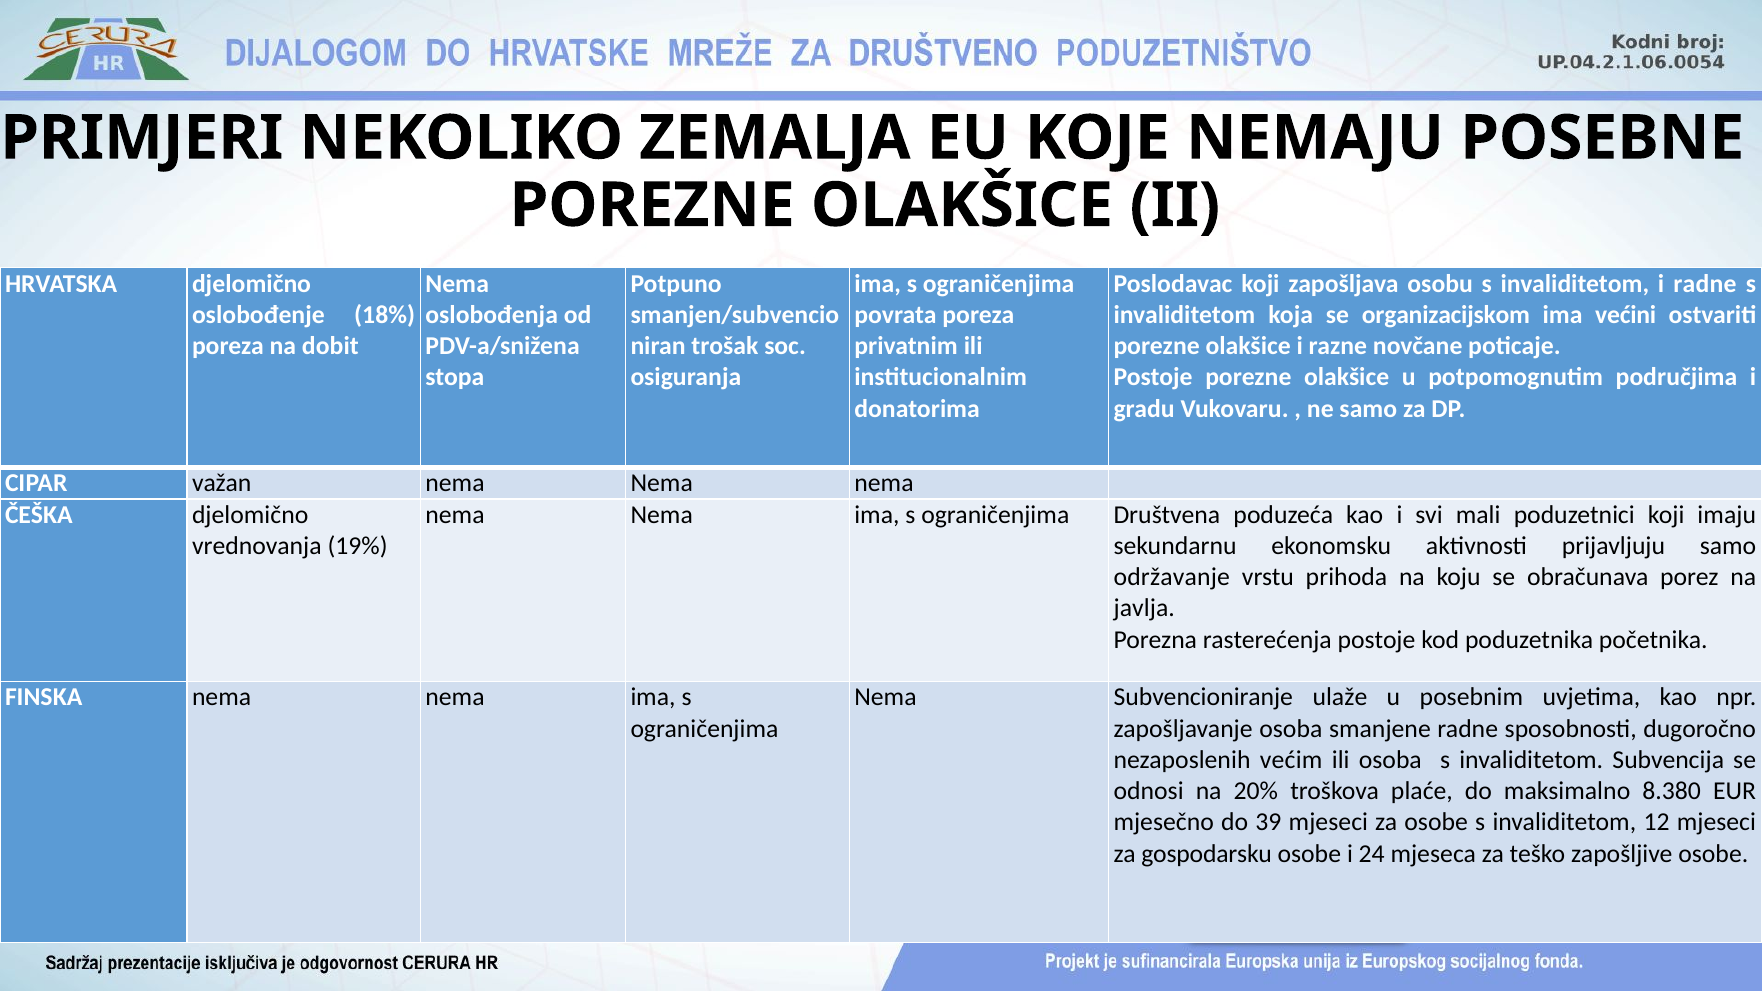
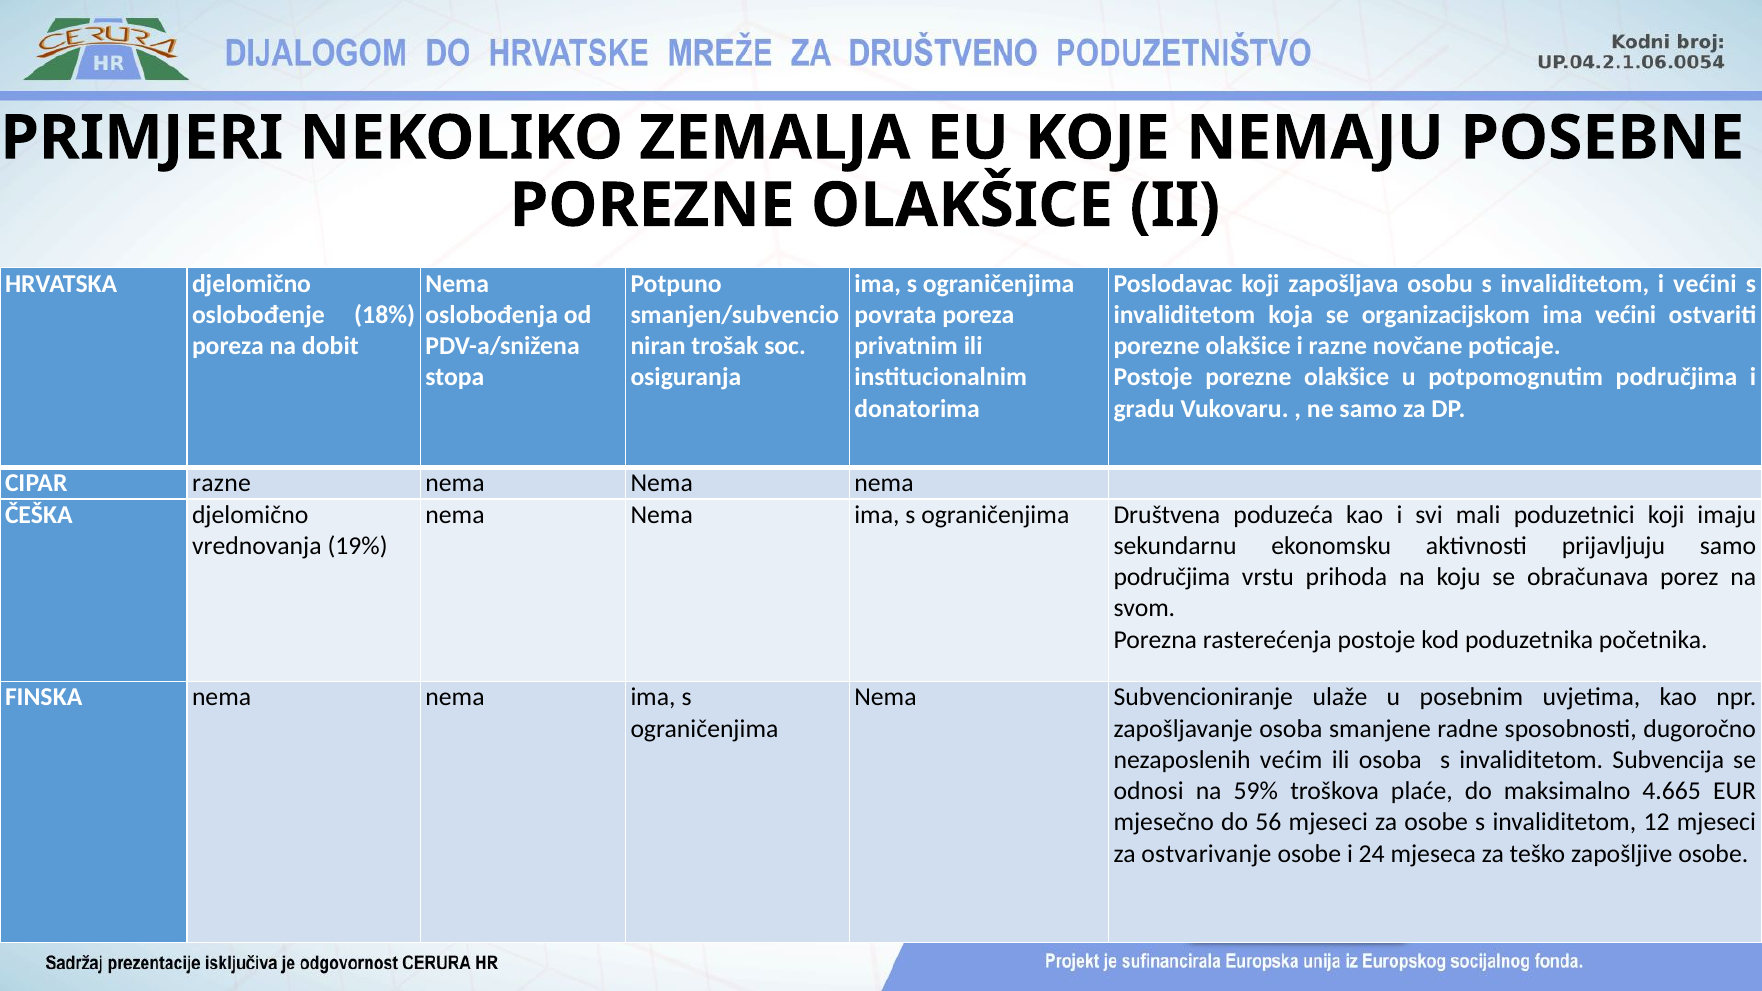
i radne: radne -> većini
CIPAR važan: važan -> razne
održavanje at (1172, 577): održavanje -> područjima
javlja: javlja -> svom
20%: 20% -> 59%
8.380: 8.380 -> 4.665
39: 39 -> 56
gospodarsku: gospodarsku -> ostvarivanje
